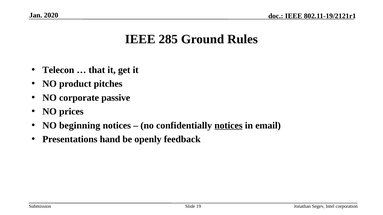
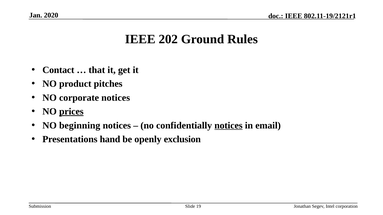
285: 285 -> 202
Telecon: Telecon -> Contact
corporate passive: passive -> notices
prices underline: none -> present
feedback: feedback -> exclusion
